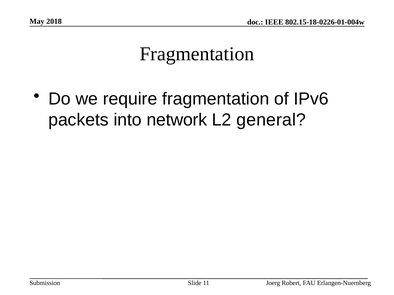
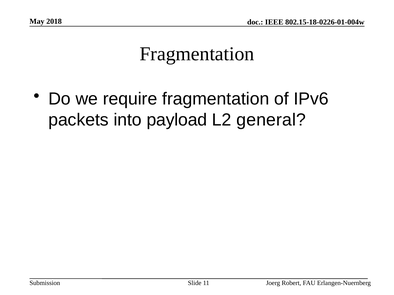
network: network -> payload
